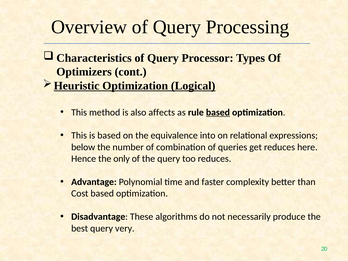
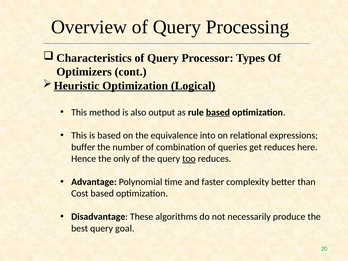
affects: affects -> output
below: below -> buffer
too underline: none -> present
very: very -> goal
